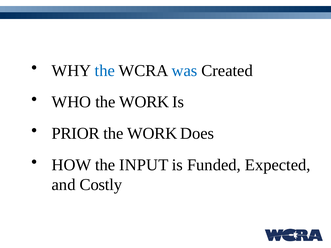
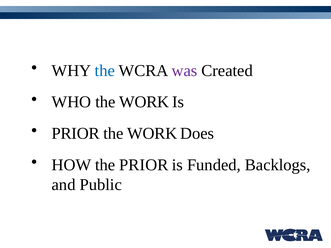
was colour: blue -> purple
the INPUT: INPUT -> PRIOR
Expected: Expected -> Backlogs
Costly: Costly -> Public
